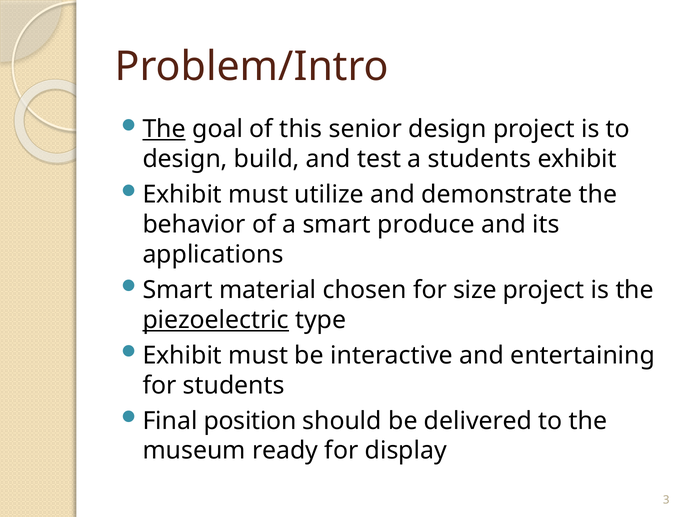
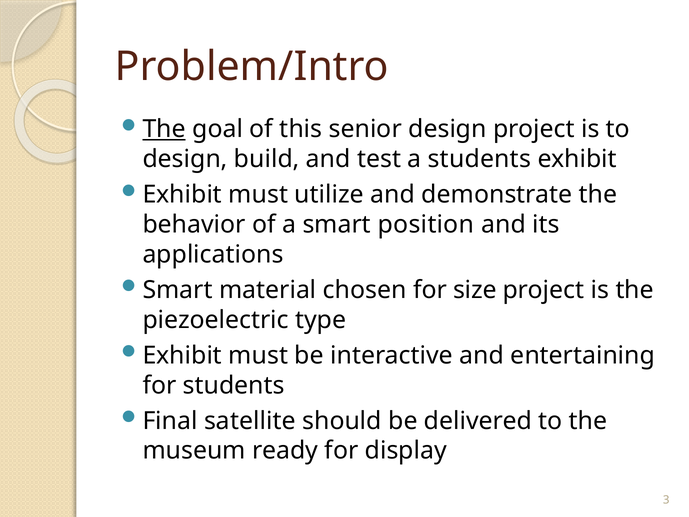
produce: produce -> position
piezoelectric underline: present -> none
position: position -> satellite
